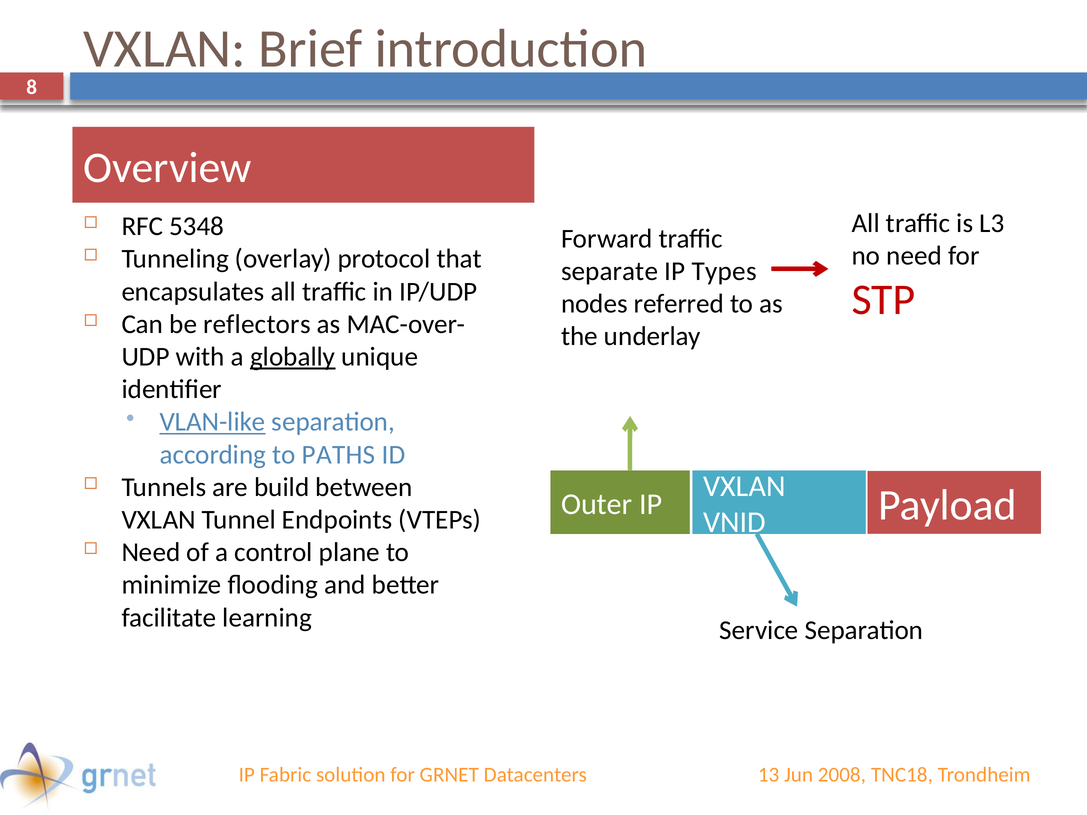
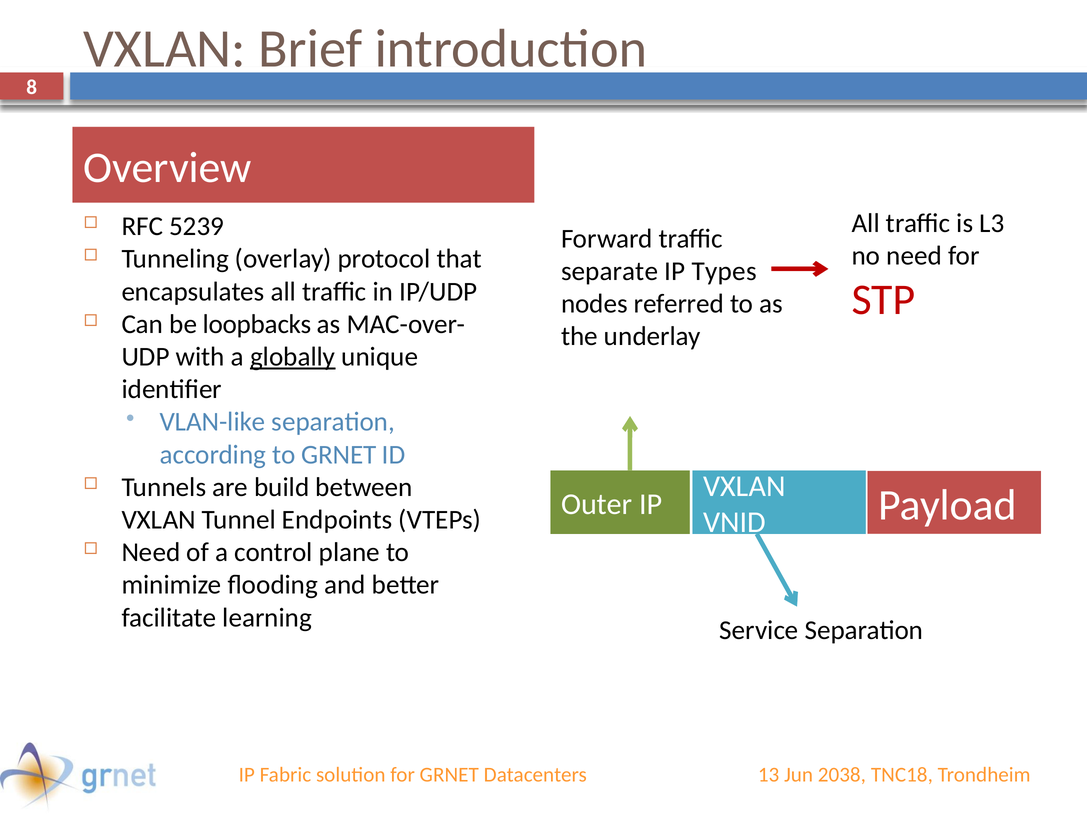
5348: 5348 -> 5239
reflectors: reflectors -> loopbacks
VLAN-like underline: present -> none
to PATHS: PATHS -> GRNET
2008: 2008 -> 2038
